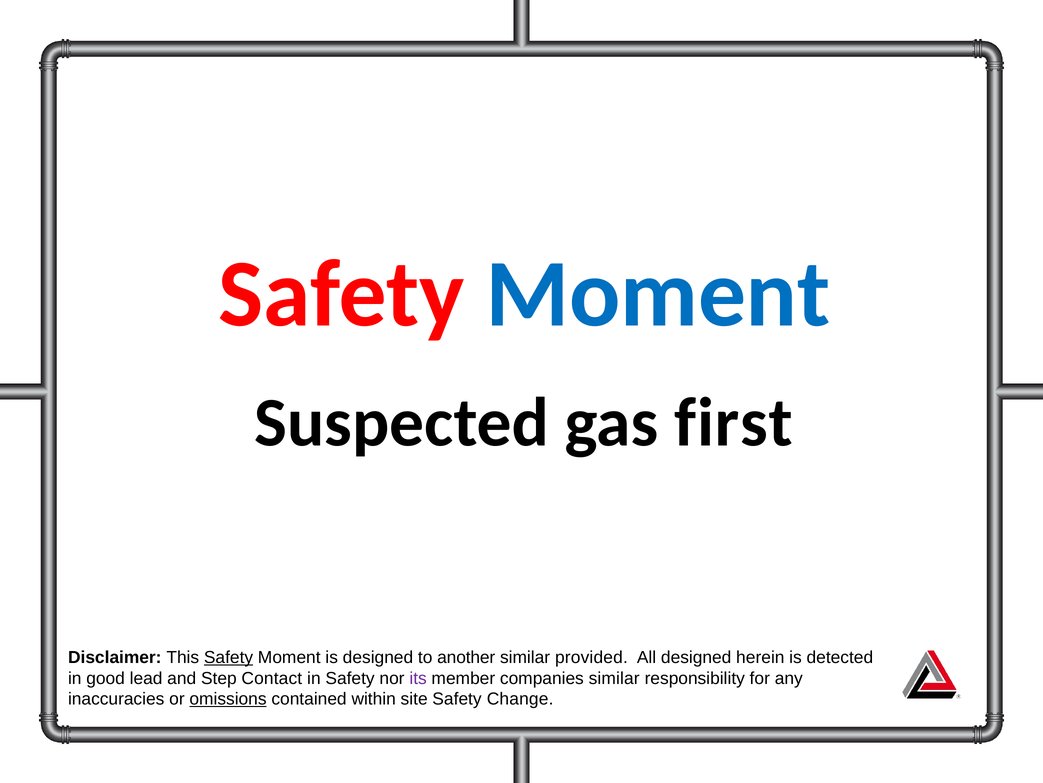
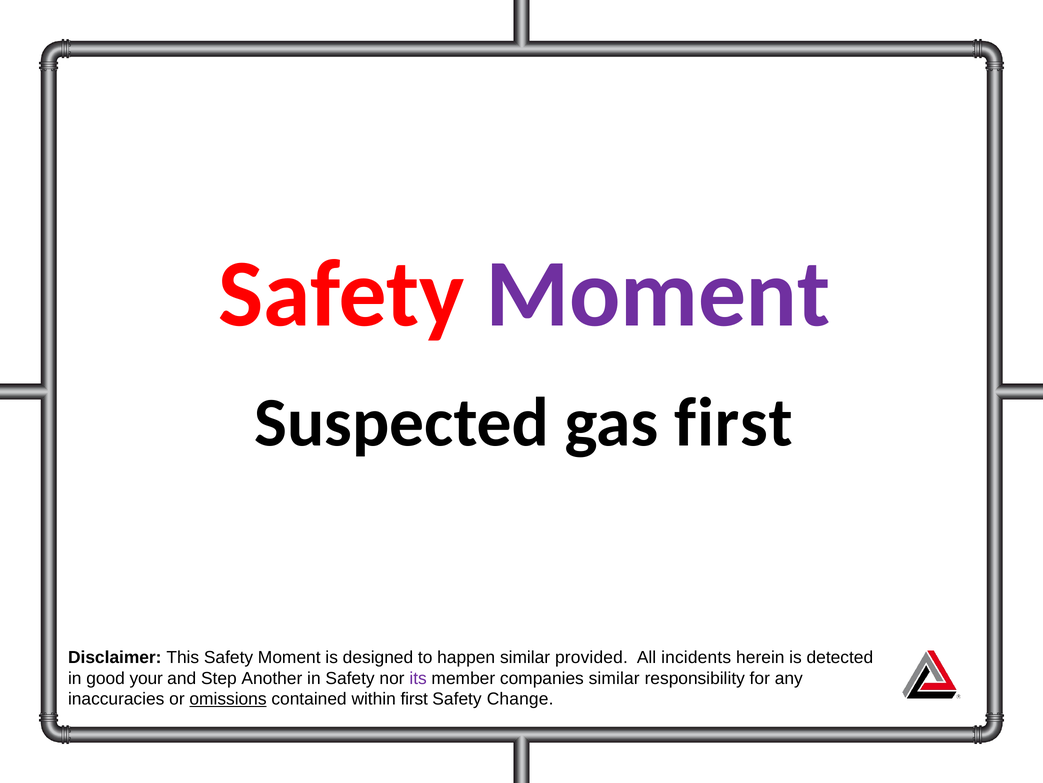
Moment at (658, 294) colour: blue -> purple
Safety at (229, 657) underline: present -> none
another: another -> happen
All designed: designed -> incidents
lead: lead -> your
Contact: Contact -> Another
within site: site -> first
